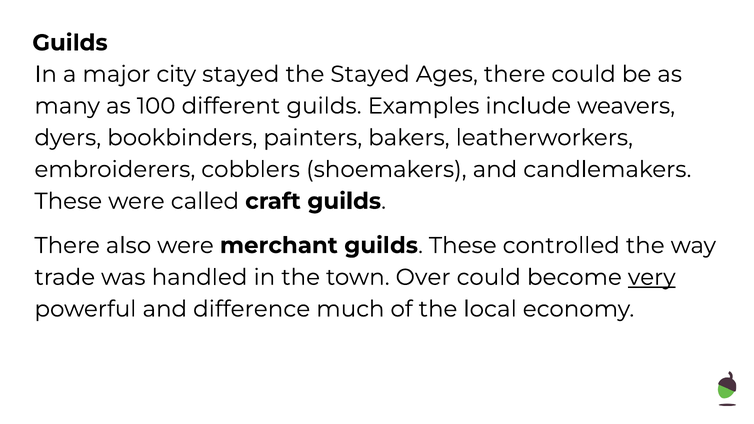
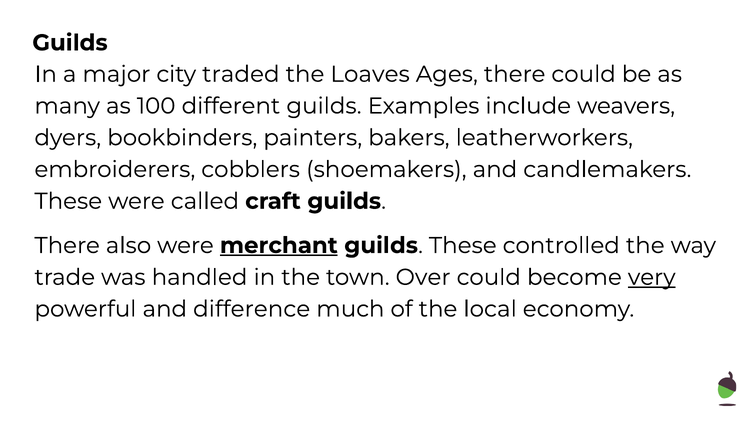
city stayed: stayed -> traded
the Stayed: Stayed -> Loaves
merchant underline: none -> present
